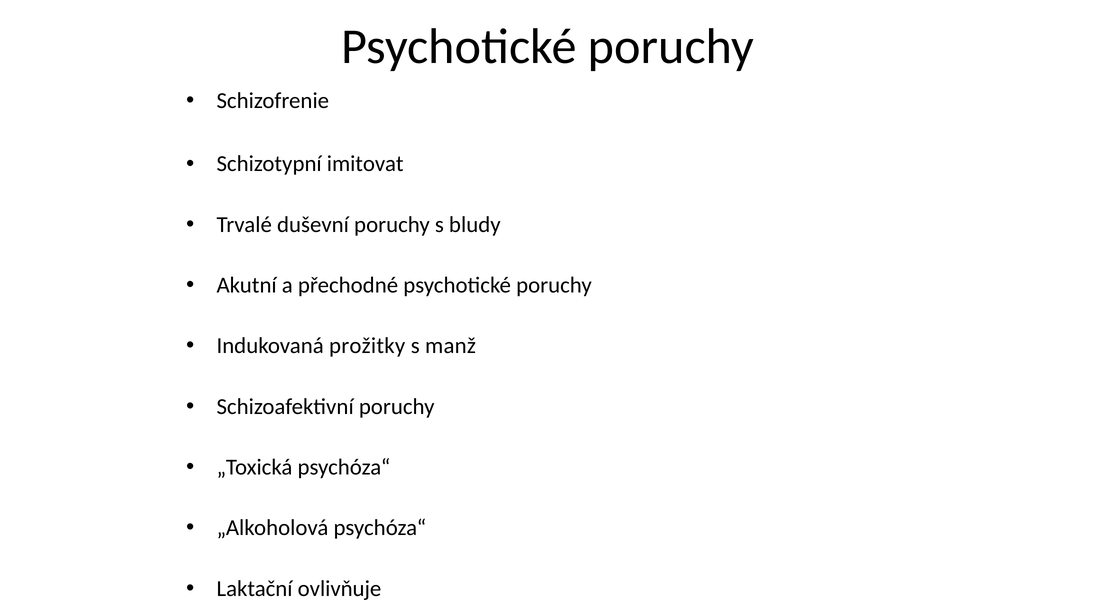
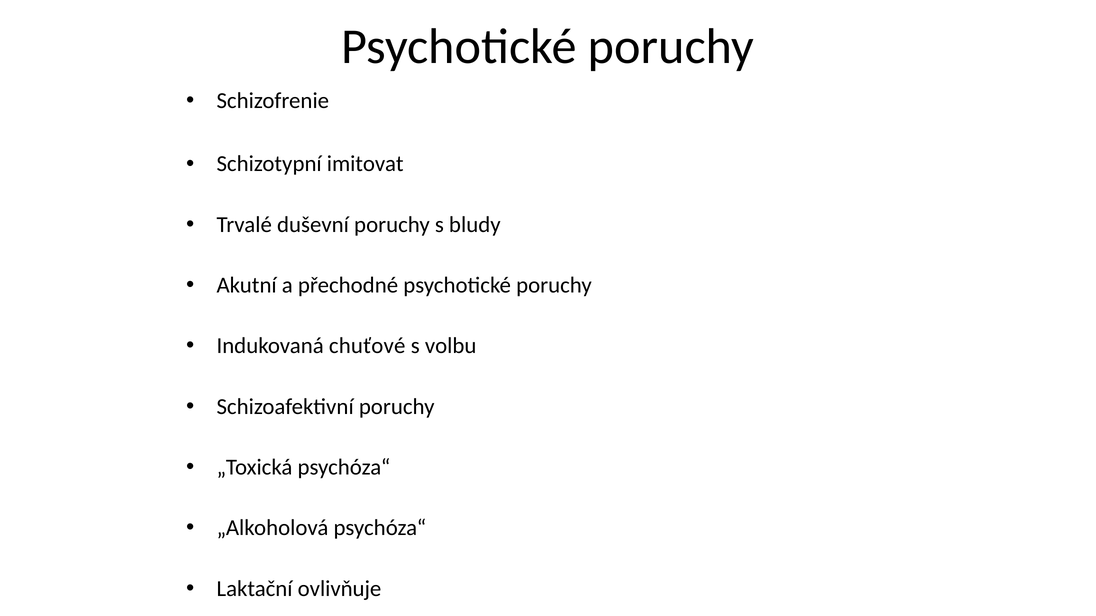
prožitky: prožitky -> chuťové
manž: manž -> volbu
